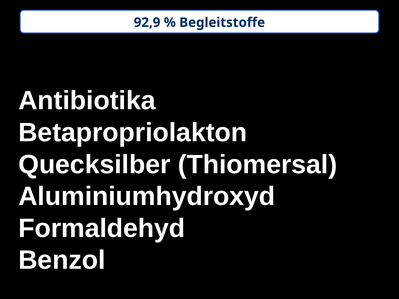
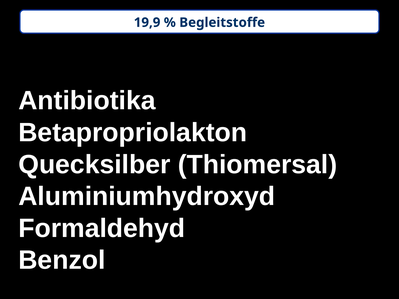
92,9: 92,9 -> 19,9
